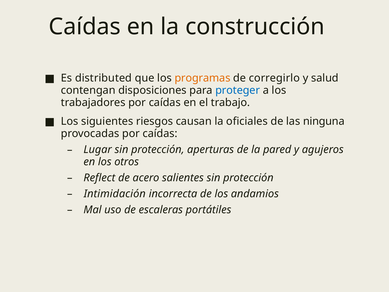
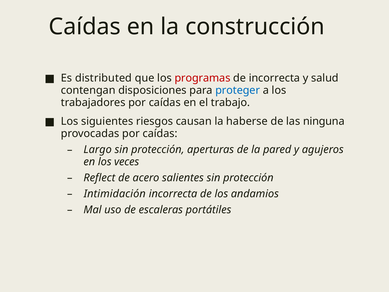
programas colour: orange -> red
de corregirlo: corregirlo -> incorrecta
oficiales: oficiales -> haberse
Lugar: Lugar -> Largo
otros: otros -> veces
